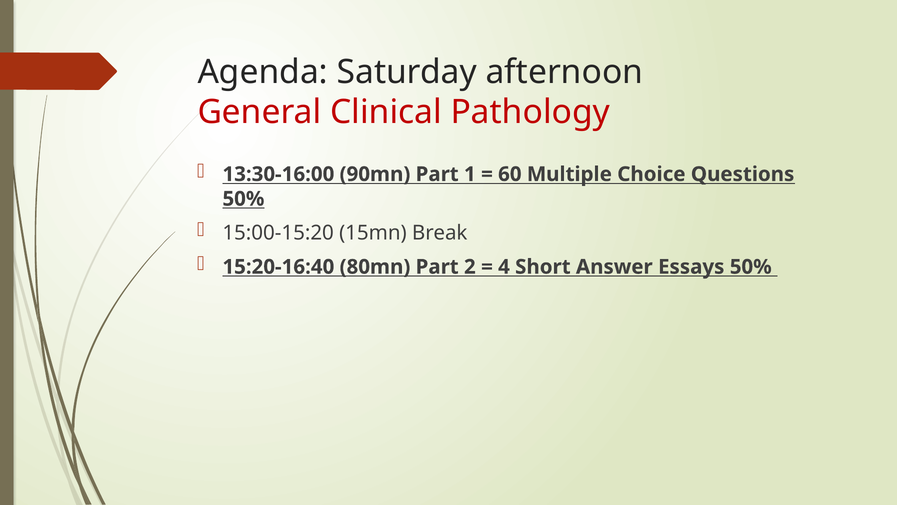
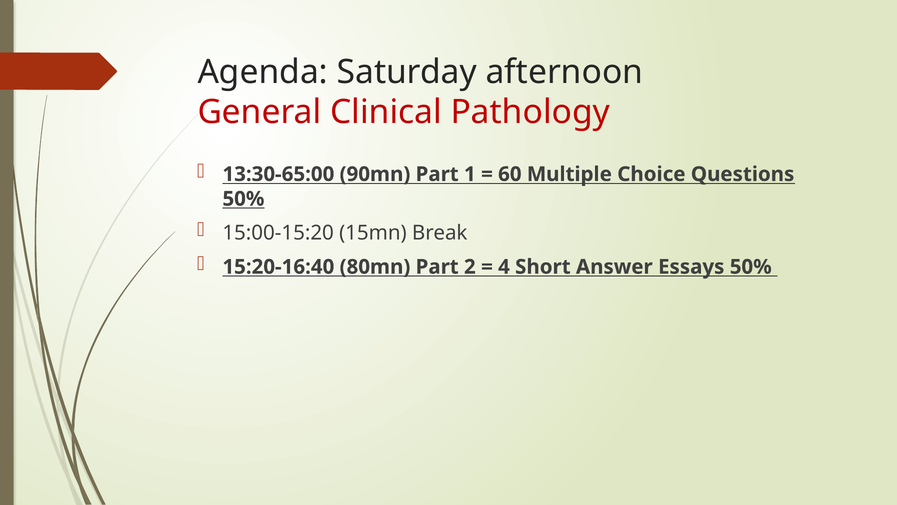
13:30-16:00: 13:30-16:00 -> 13:30-65:00
